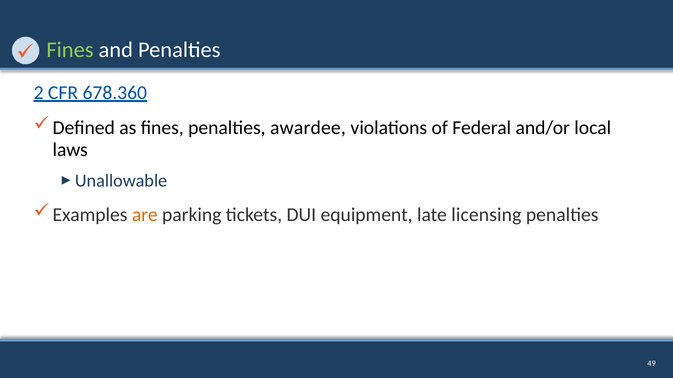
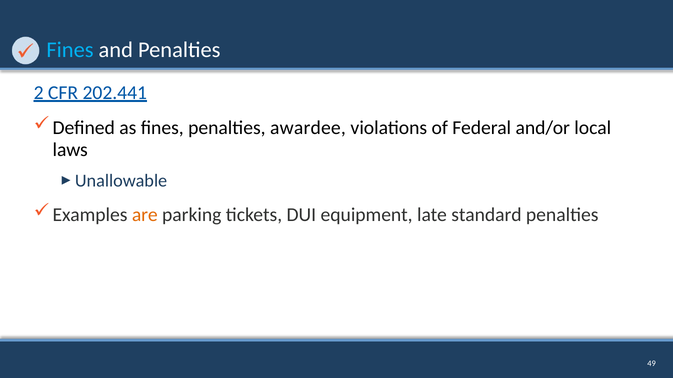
Fines at (70, 50) colour: light green -> light blue
678.360: 678.360 -> 202.441
licensing: licensing -> standard
